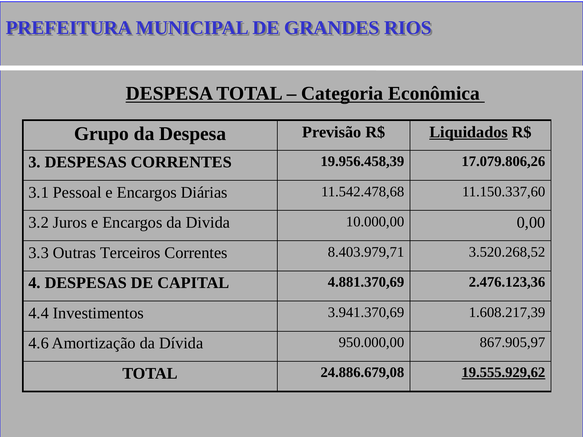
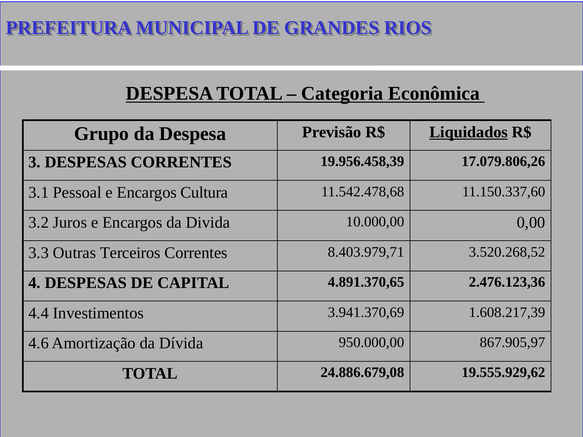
Diárias: Diárias -> Cultura
4.881.370,69: 4.881.370,69 -> 4.891.370,65
19.555.929,62 underline: present -> none
